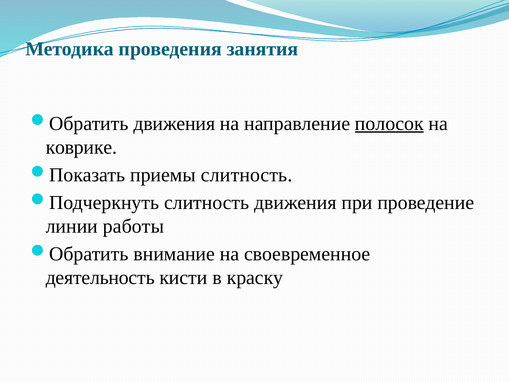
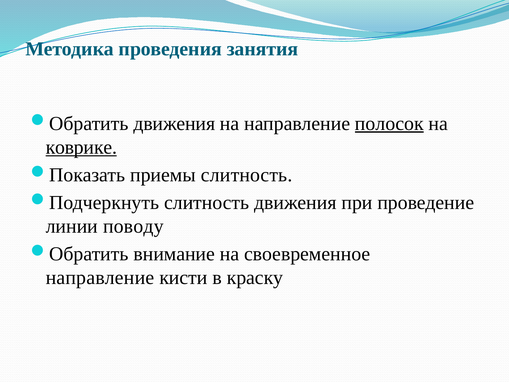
коврике underline: none -> present
работы: работы -> поводу
деятельность at (100, 278): деятельность -> направление
